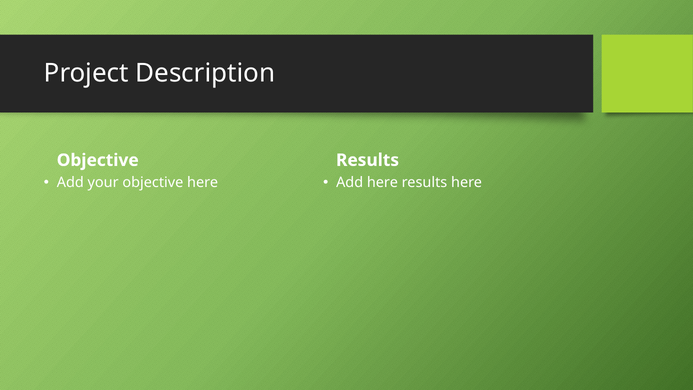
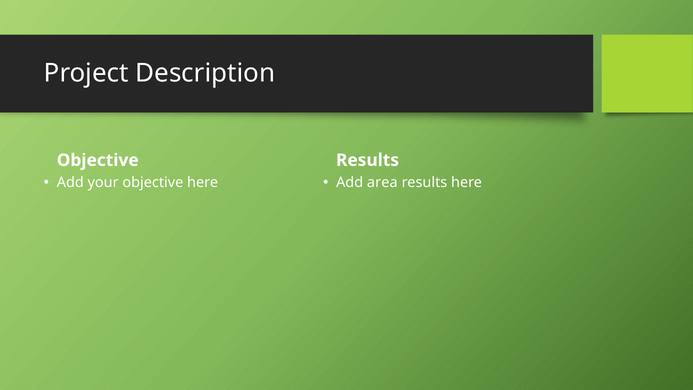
Add here: here -> area
